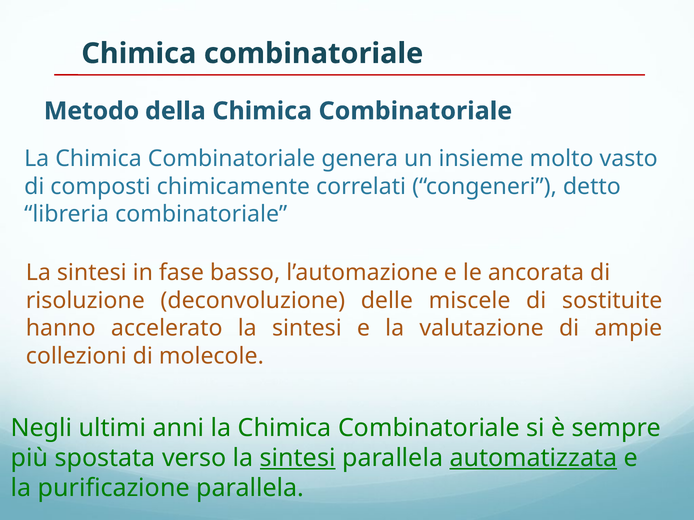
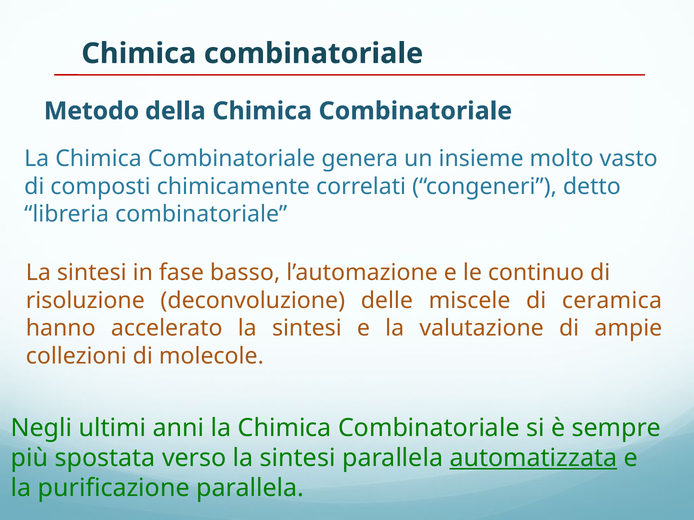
ancorata: ancorata -> continuo
sostituite: sostituite -> ceramica
sintesi at (298, 458) underline: present -> none
